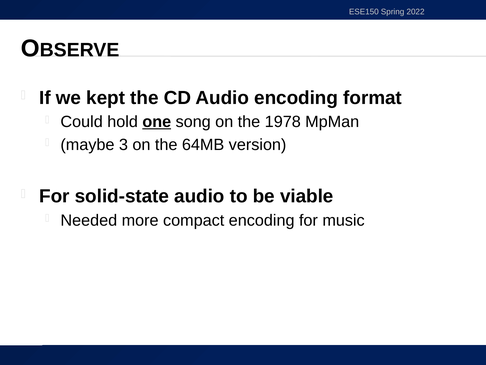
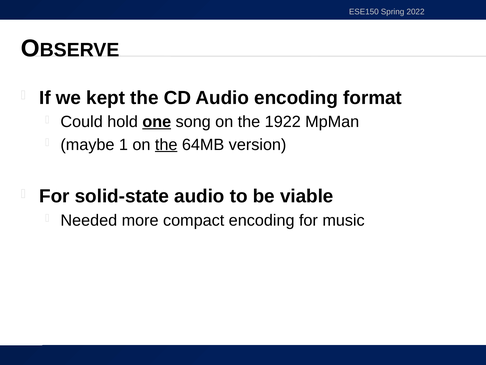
1978: 1978 -> 1922
3: 3 -> 1
the at (166, 144) underline: none -> present
